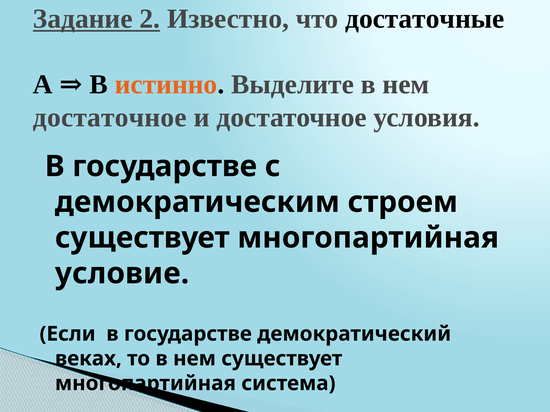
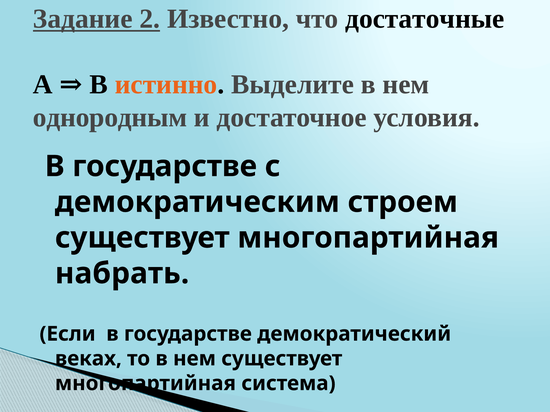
достаточное at (110, 118): достаточное -> однородным
условие: условие -> набрать
